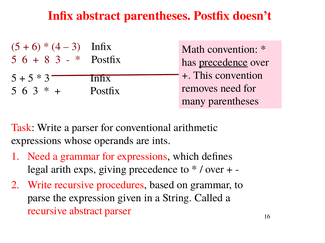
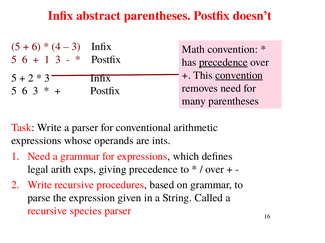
8 at (47, 60): 8 -> 1
convention at (239, 75) underline: none -> present
5 at (31, 78): 5 -> 2
recursive abstract: abstract -> species
